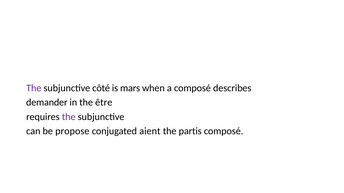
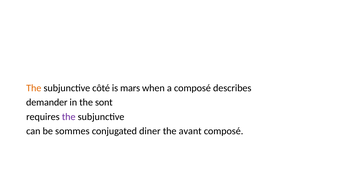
The at (34, 88) colour: purple -> orange
être: être -> sont
propose: propose -> sommes
aient: aient -> diner
partis: partis -> avant
